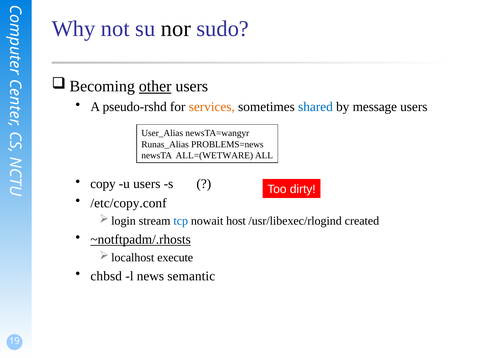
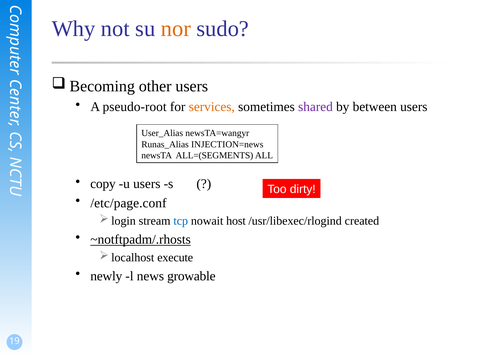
nor colour: black -> orange
other underline: present -> none
pseudo-rshd: pseudo-rshd -> pseudo-root
shared colour: blue -> purple
message: message -> between
PROBLEMS=news: PROBLEMS=news -> INJECTION=news
ALL=(WETWARE: ALL=(WETWARE -> ALL=(SEGMENTS
/etc/copy.conf: /etc/copy.conf -> /etc/page.conf
chbsd: chbsd -> newly
semantic: semantic -> growable
